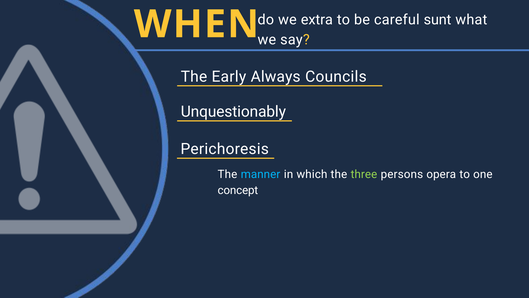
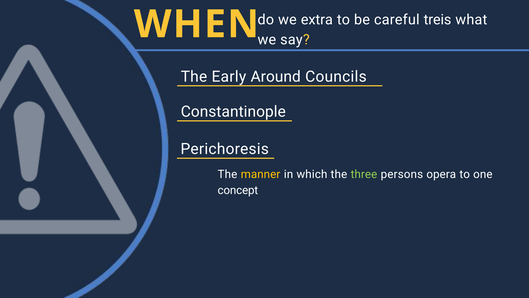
sunt: sunt -> treis
Always: Always -> Around
Unquestionably: Unquestionably -> Constantinople
manner colour: light blue -> yellow
